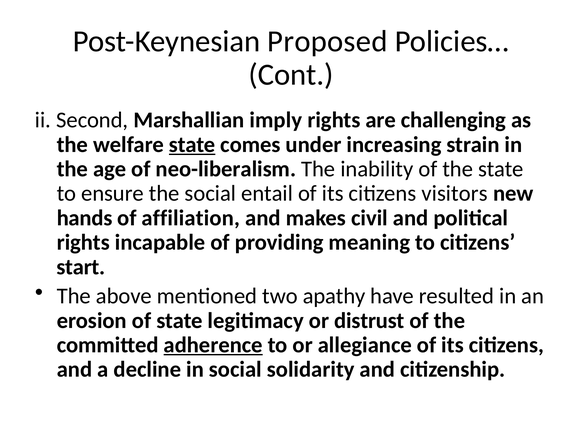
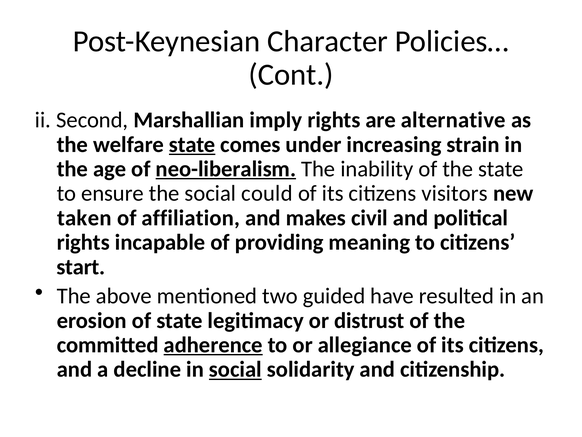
Proposed: Proposed -> Character
challenging: challenging -> alternative
neo-liberalism underline: none -> present
entail: entail -> could
hands: hands -> taken
apathy: apathy -> guided
social at (235, 369) underline: none -> present
